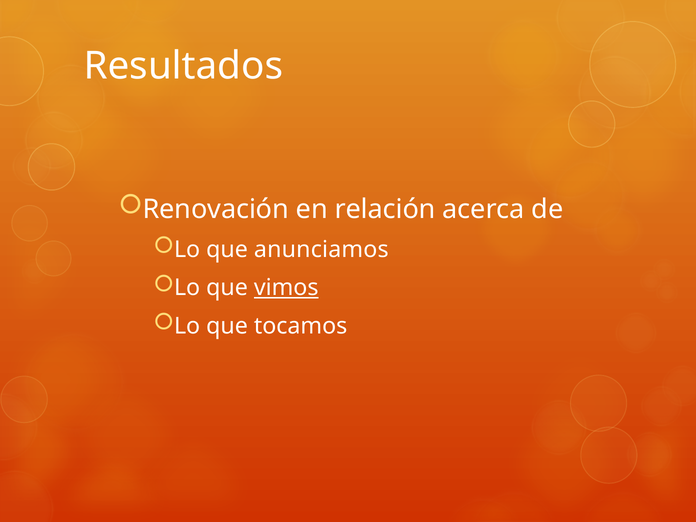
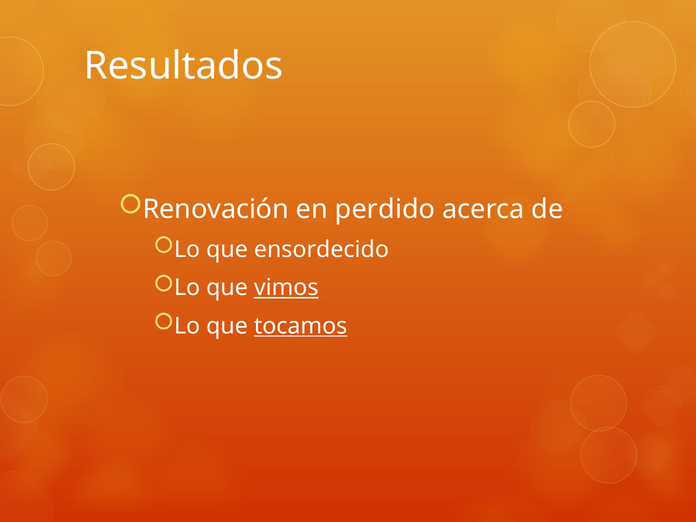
relación: relación -> perdido
anunciamos: anunciamos -> ensordecido
tocamos underline: none -> present
